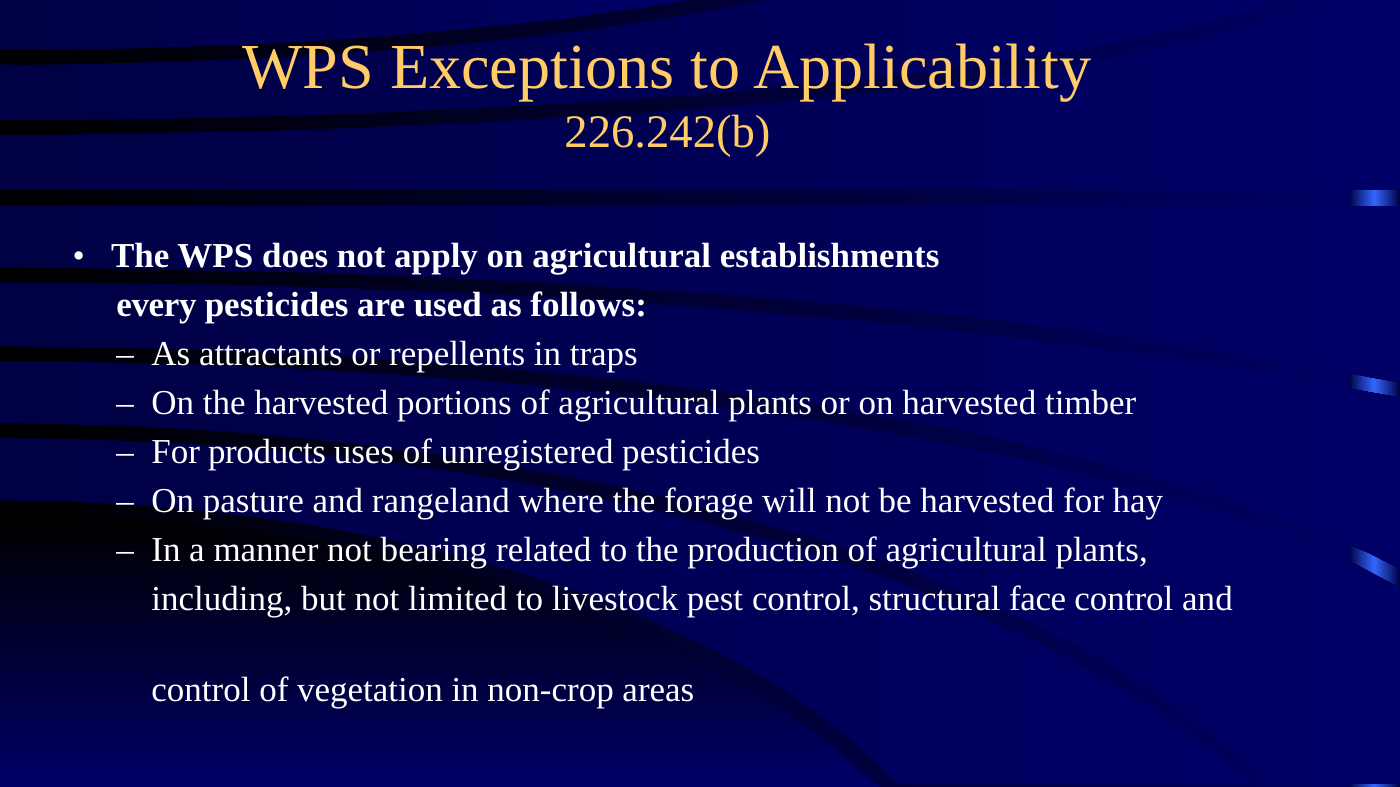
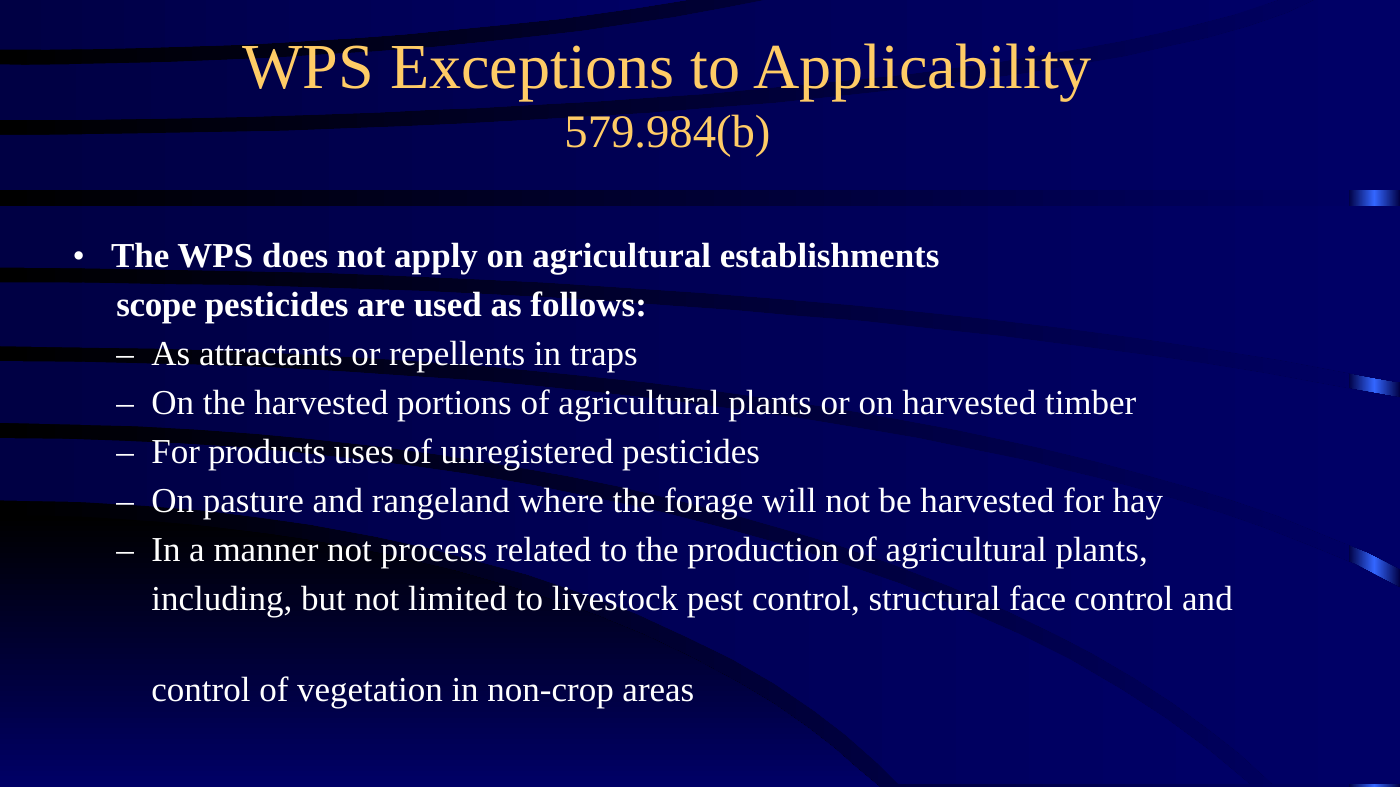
226.242(b: 226.242(b -> 579.984(b
every: every -> scope
bearing: bearing -> process
